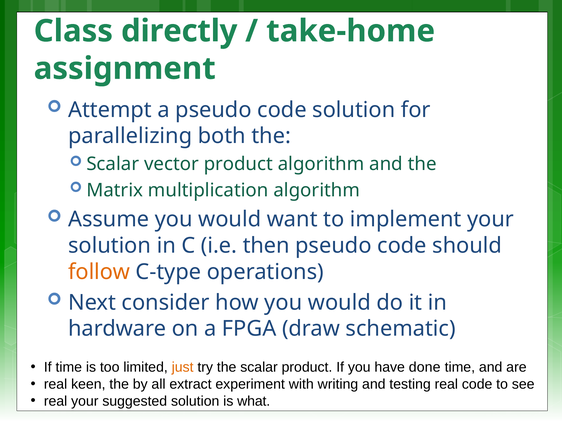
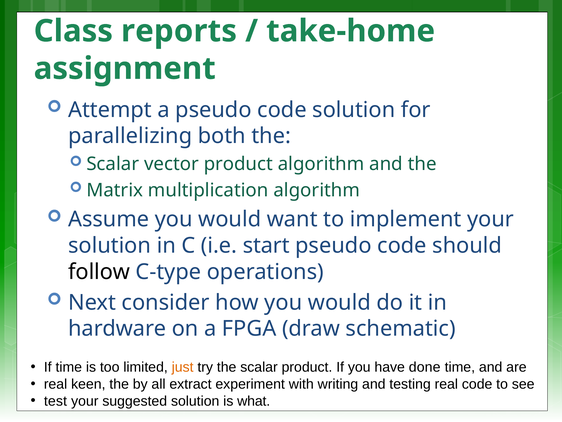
directly: directly -> reports
then: then -> start
follow colour: orange -> black
real at (56, 401): real -> test
